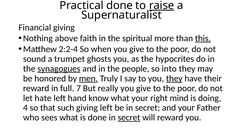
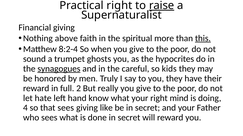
Practical done: done -> right
2:2-4: 2:2-4 -> 8:2-4
people: people -> careful
into: into -> kids
men underline: present -> none
they at (174, 79) underline: present -> none
7: 7 -> 2
that such: such -> sees
giving left: left -> like
secret at (129, 118) underline: present -> none
